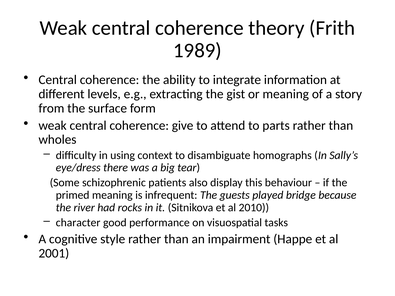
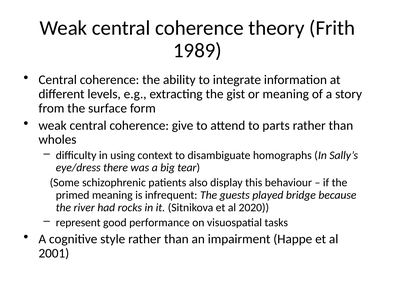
2010: 2010 -> 2020
character: character -> represent
